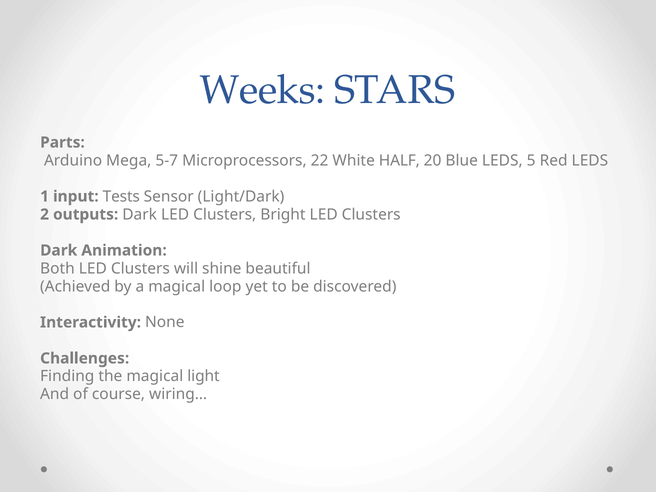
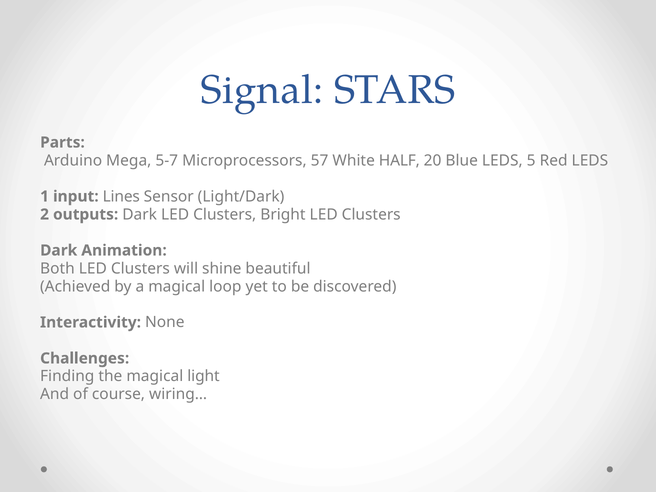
Weeks: Weeks -> Signal
22: 22 -> 57
Tests: Tests -> Lines
